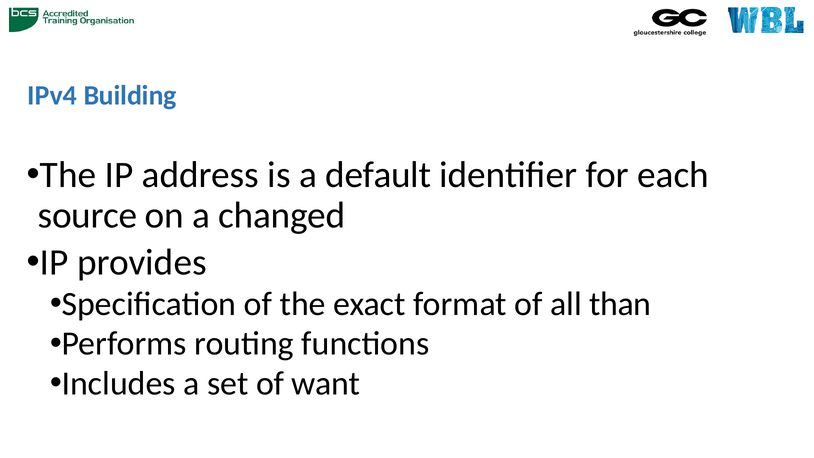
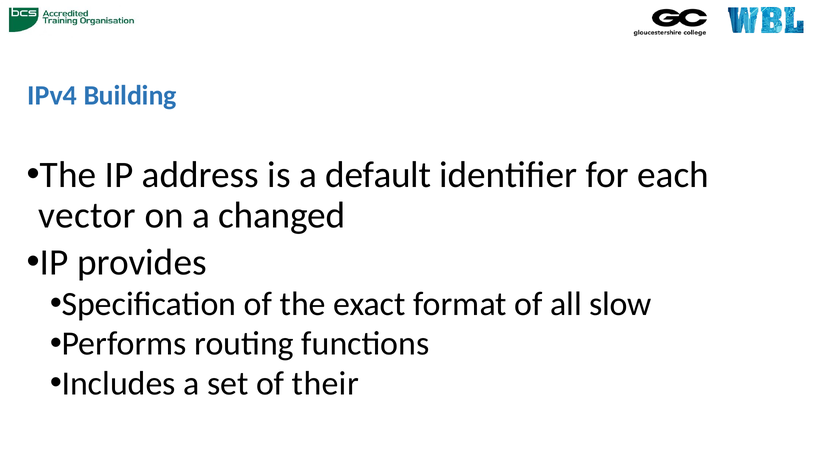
source: source -> vector
than: than -> slow
want: want -> their
